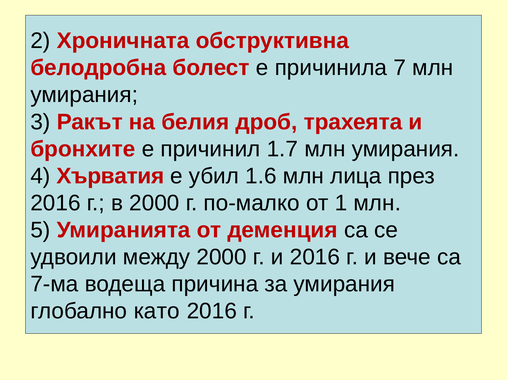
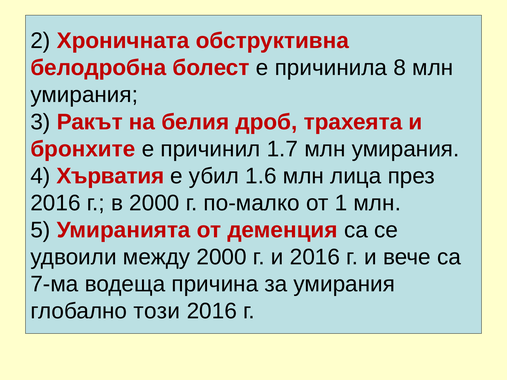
7: 7 -> 8
като: като -> този
